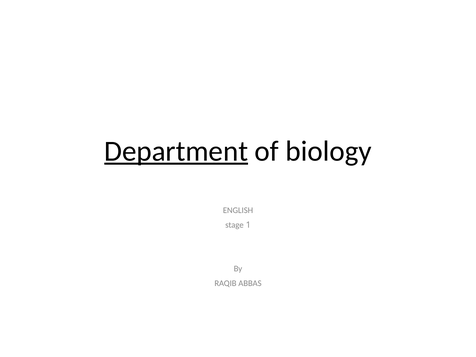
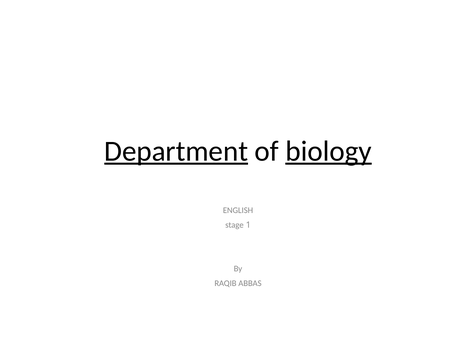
biology underline: none -> present
